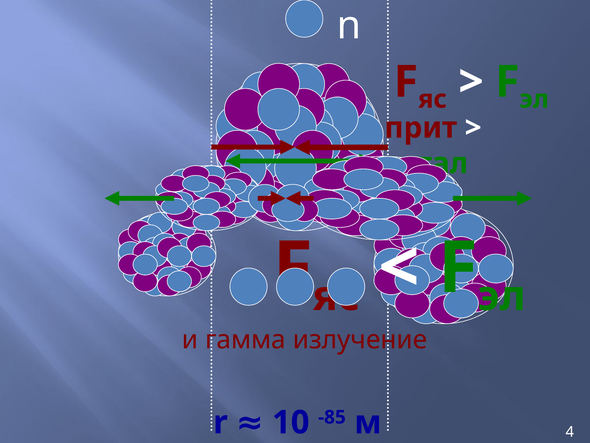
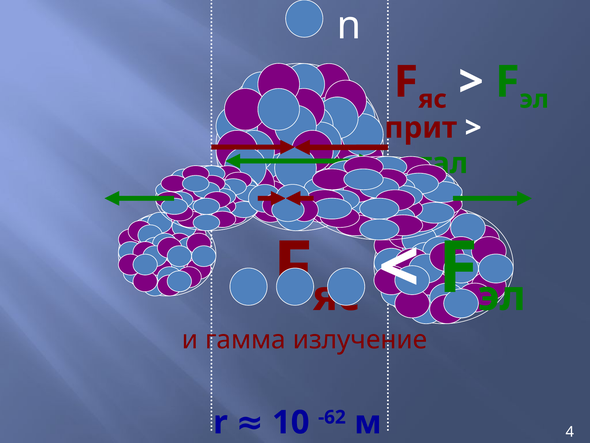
-85: -85 -> -62
